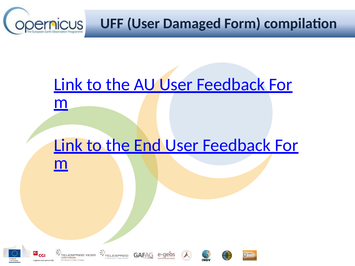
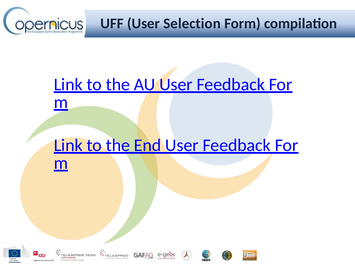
Damaged: Damaged -> Selection
